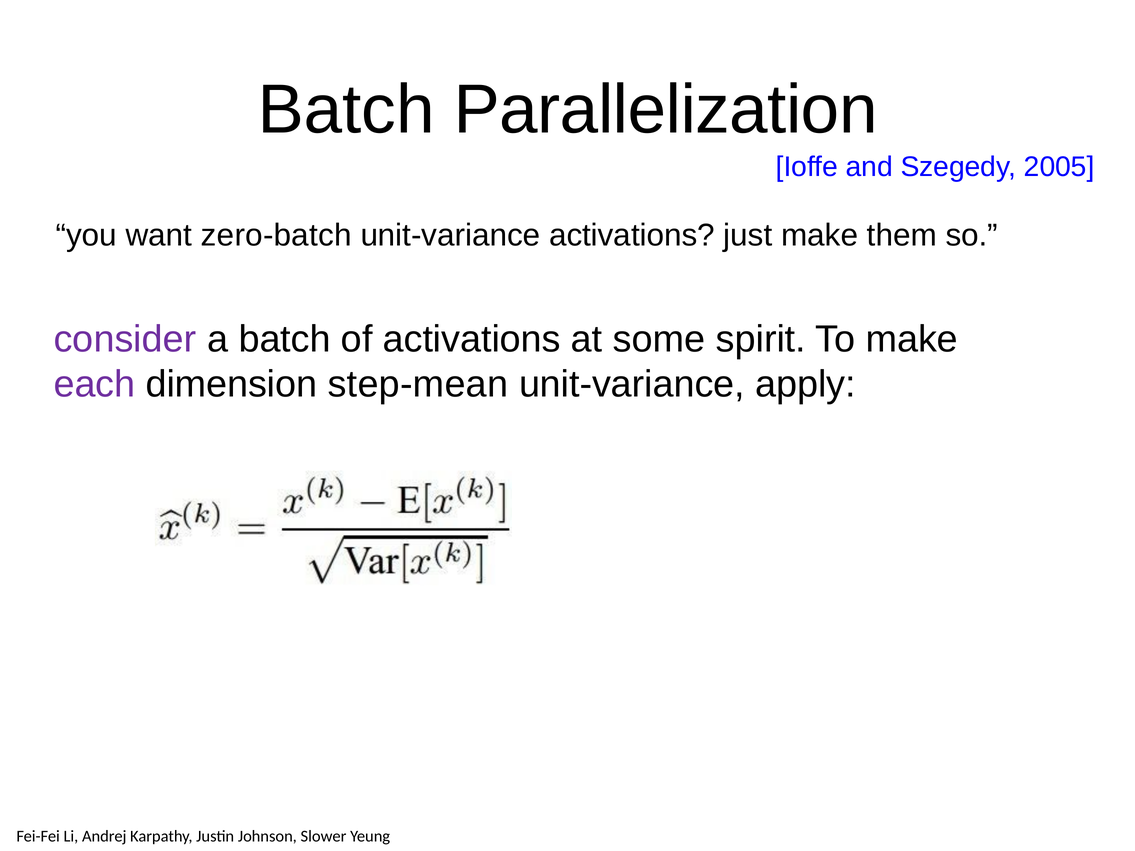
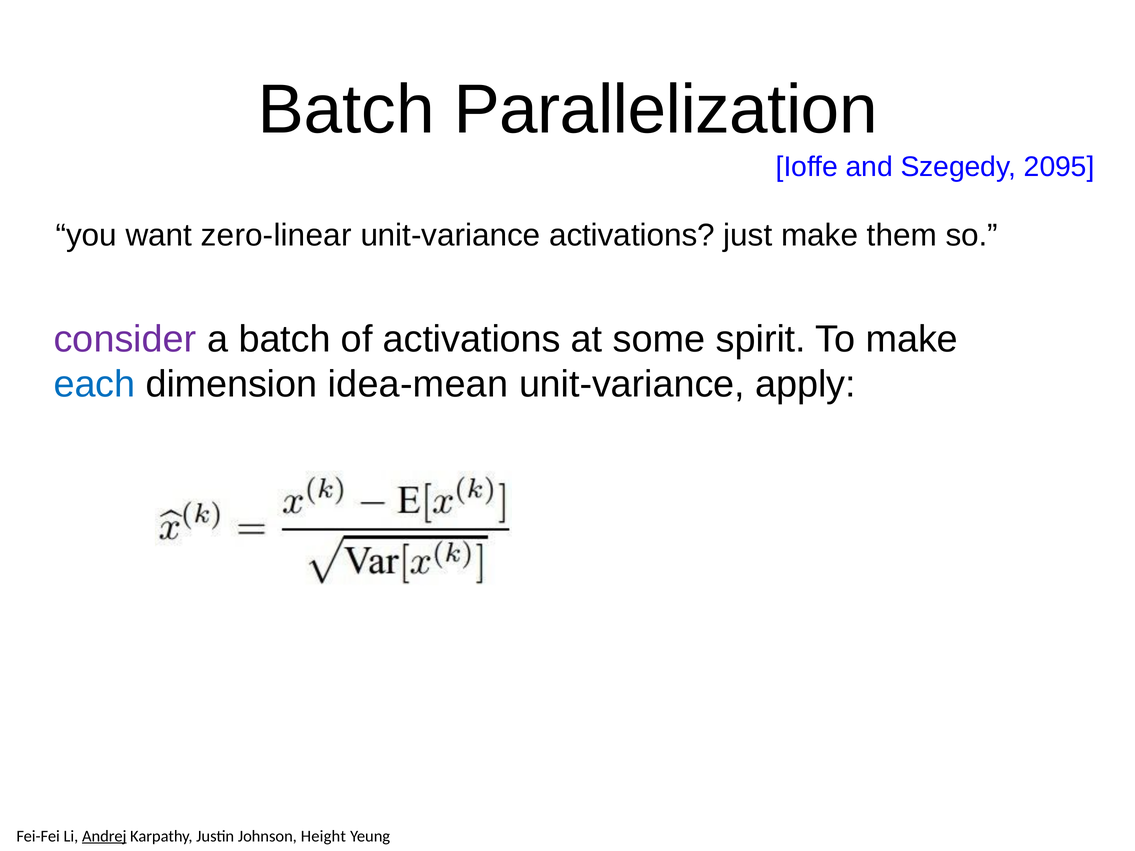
2005: 2005 -> 2095
zero-batch: zero-batch -> zero-linear
each colour: purple -> blue
step-mean: step-mean -> idea-mean
Andrej underline: none -> present
Slower: Slower -> Height
